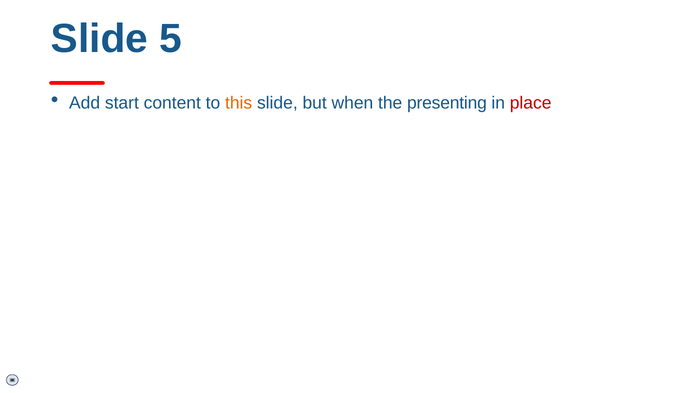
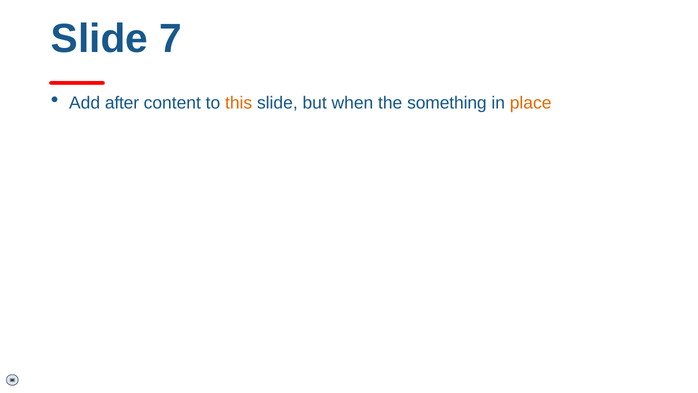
5: 5 -> 7
start: start -> after
presenting: presenting -> something
place colour: red -> orange
